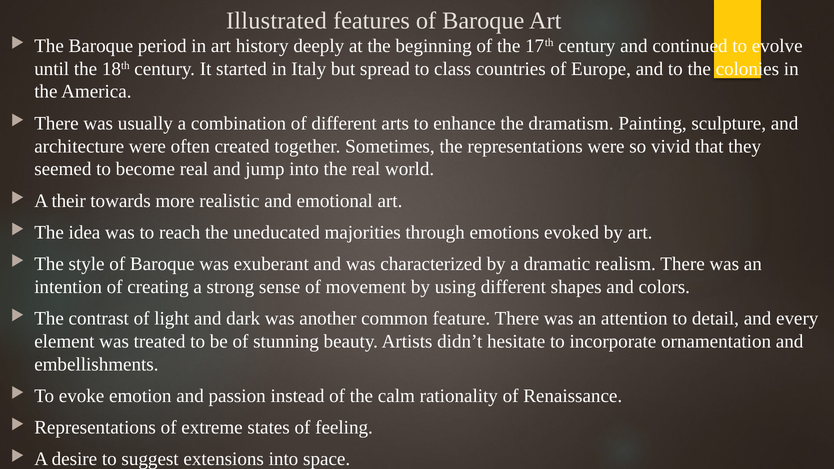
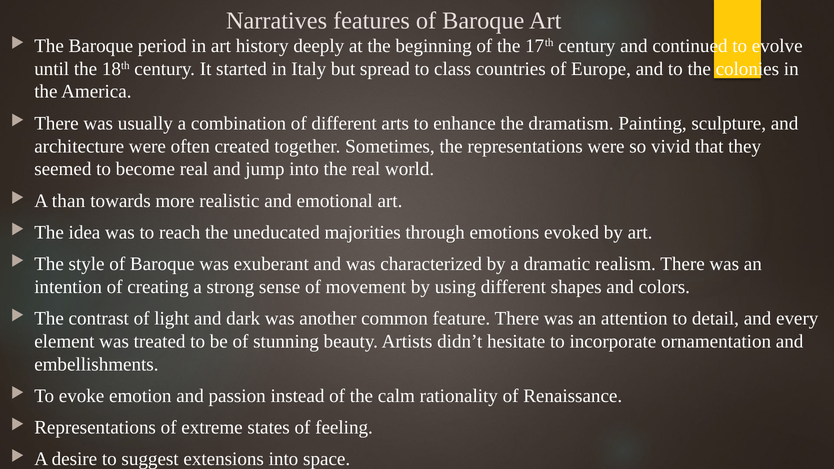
Illustrated: Illustrated -> Narratives
their: their -> than
